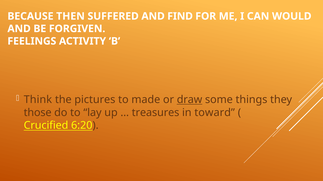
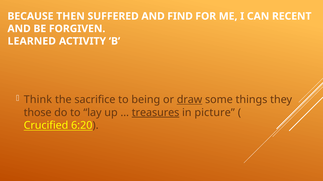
WOULD: WOULD -> RECENT
FEELINGS: FEELINGS -> LEARNED
pictures: pictures -> sacrifice
made: made -> being
treasures underline: none -> present
toward: toward -> picture
